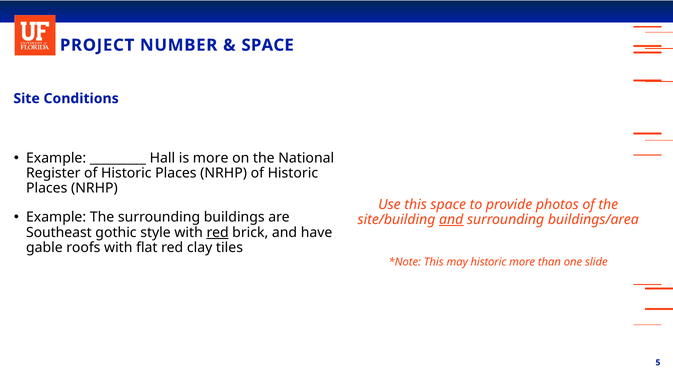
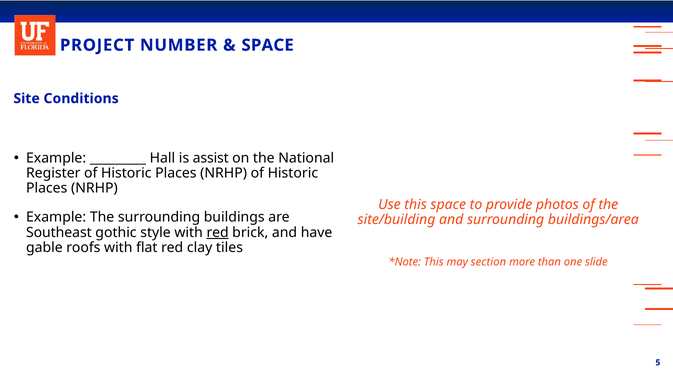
is more: more -> assist
and at (451, 220) underline: present -> none
may historic: historic -> section
